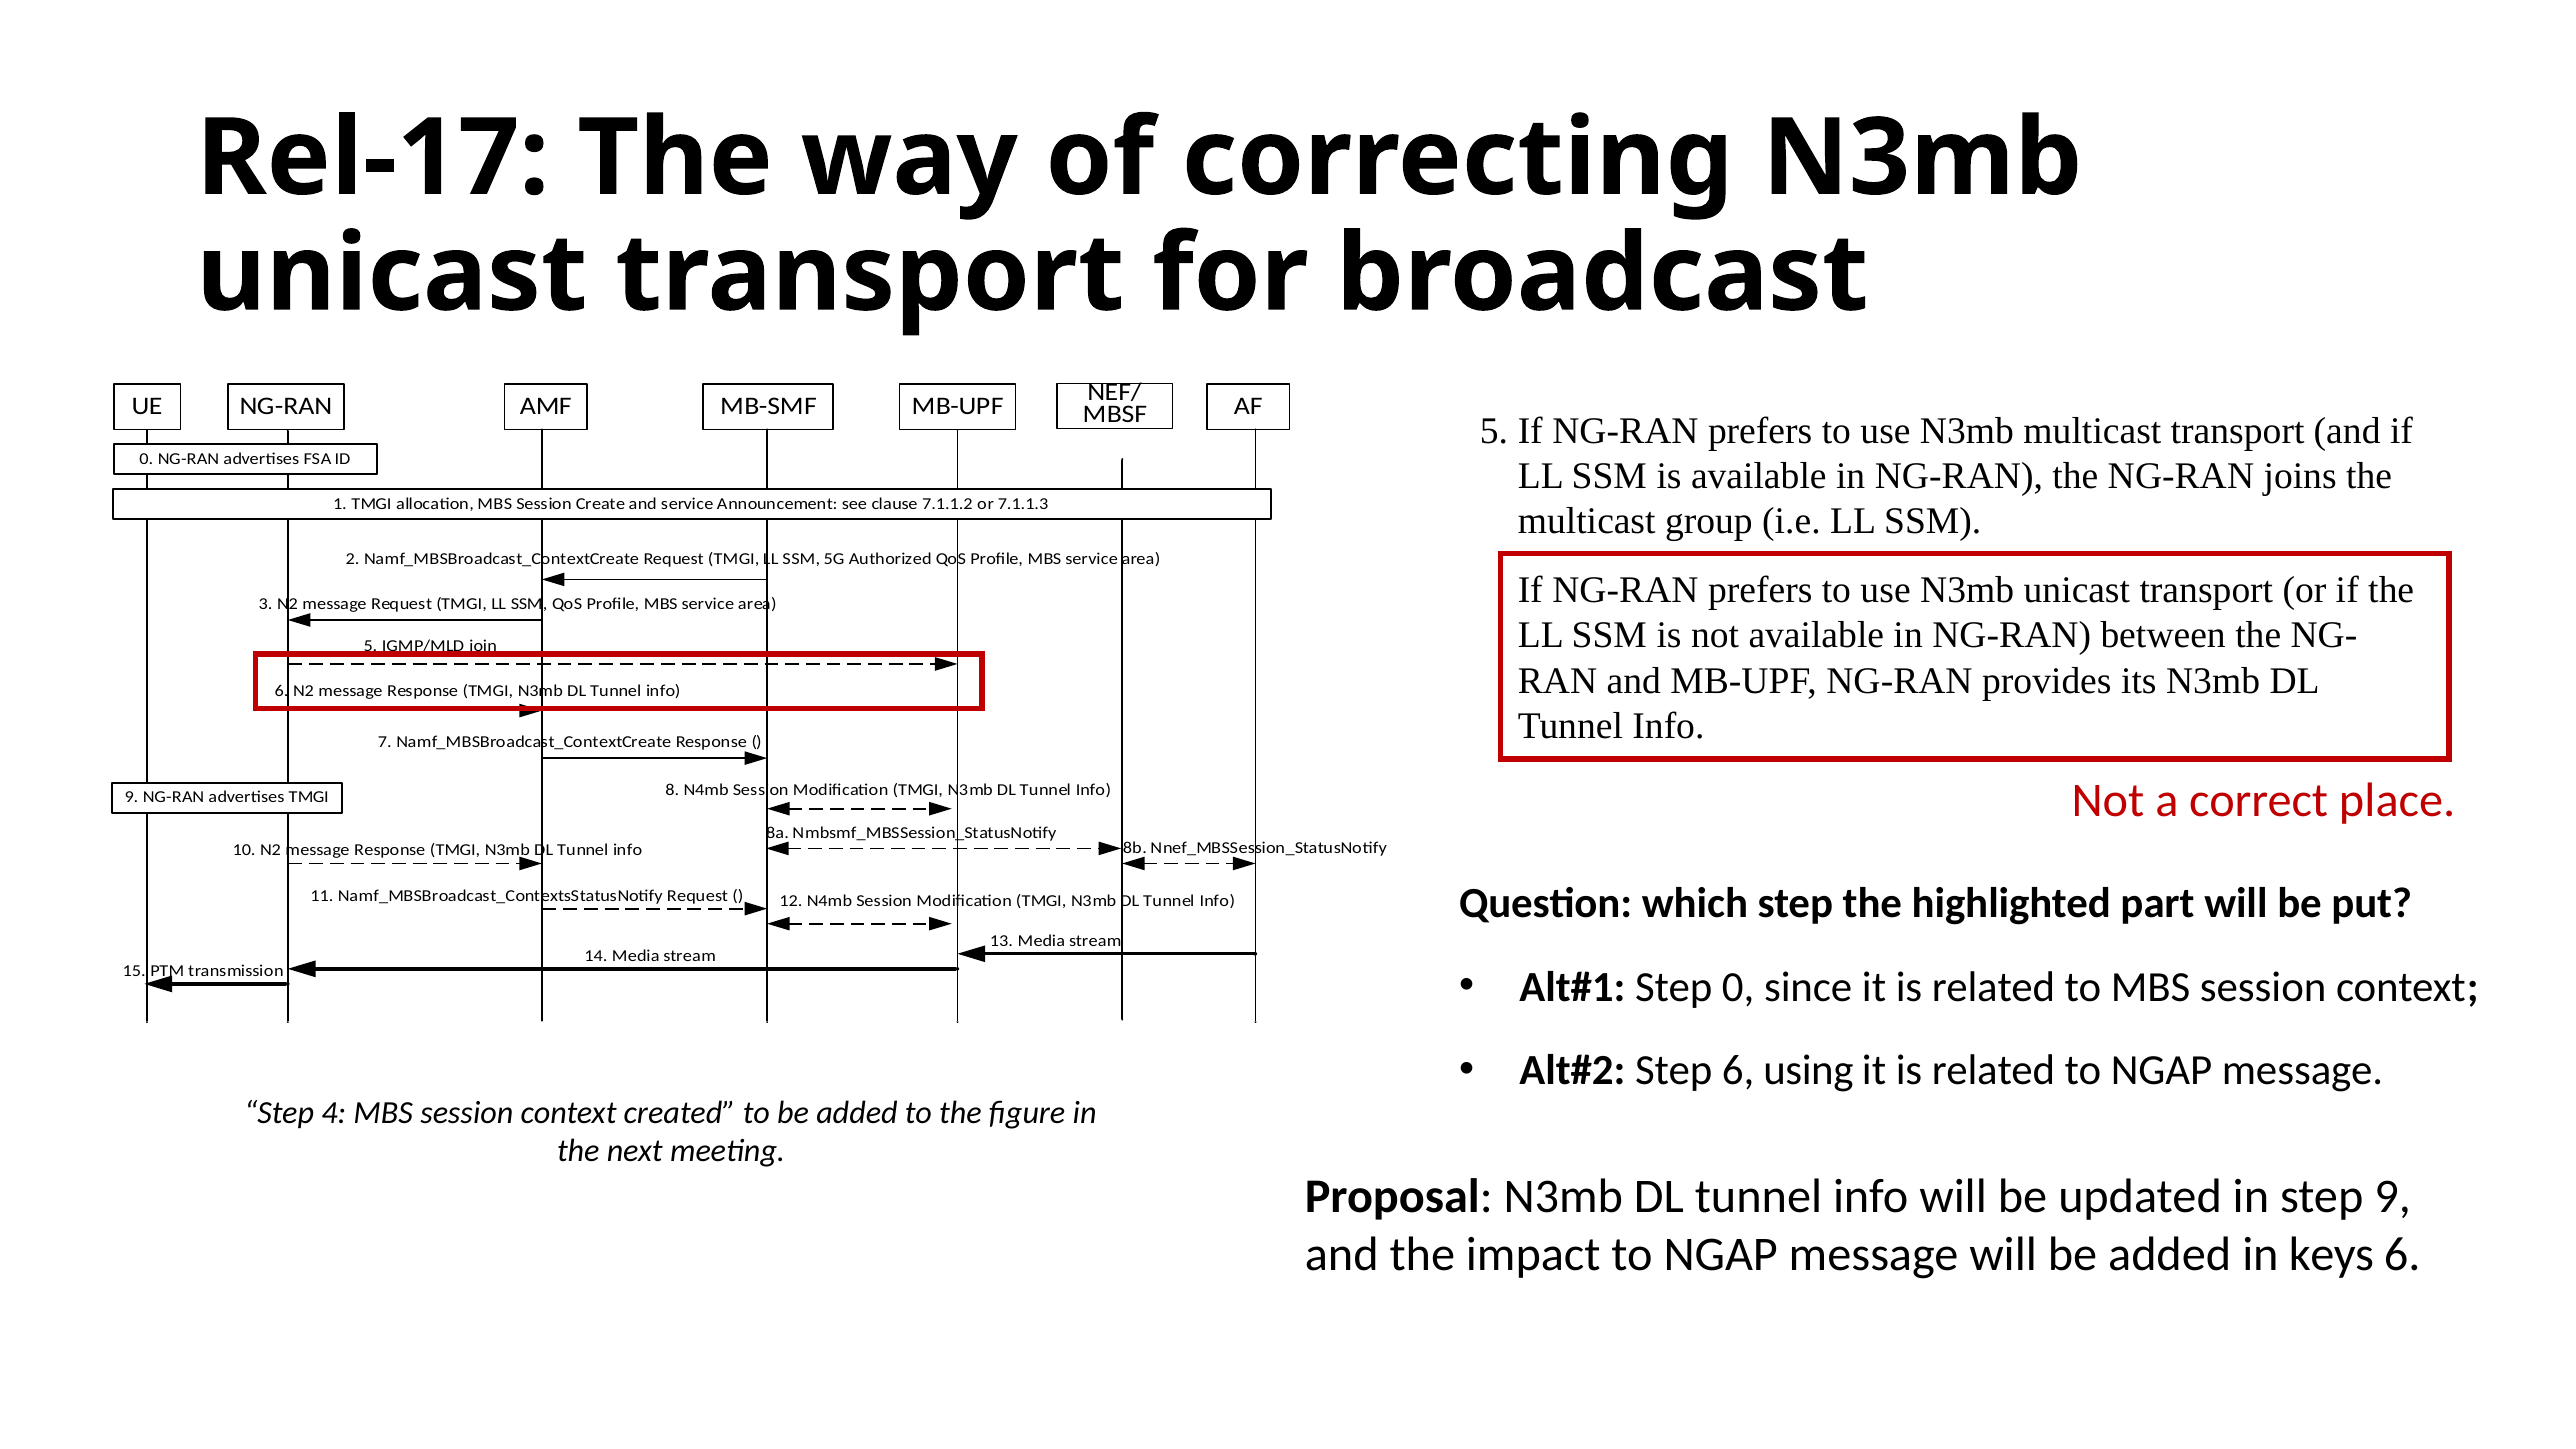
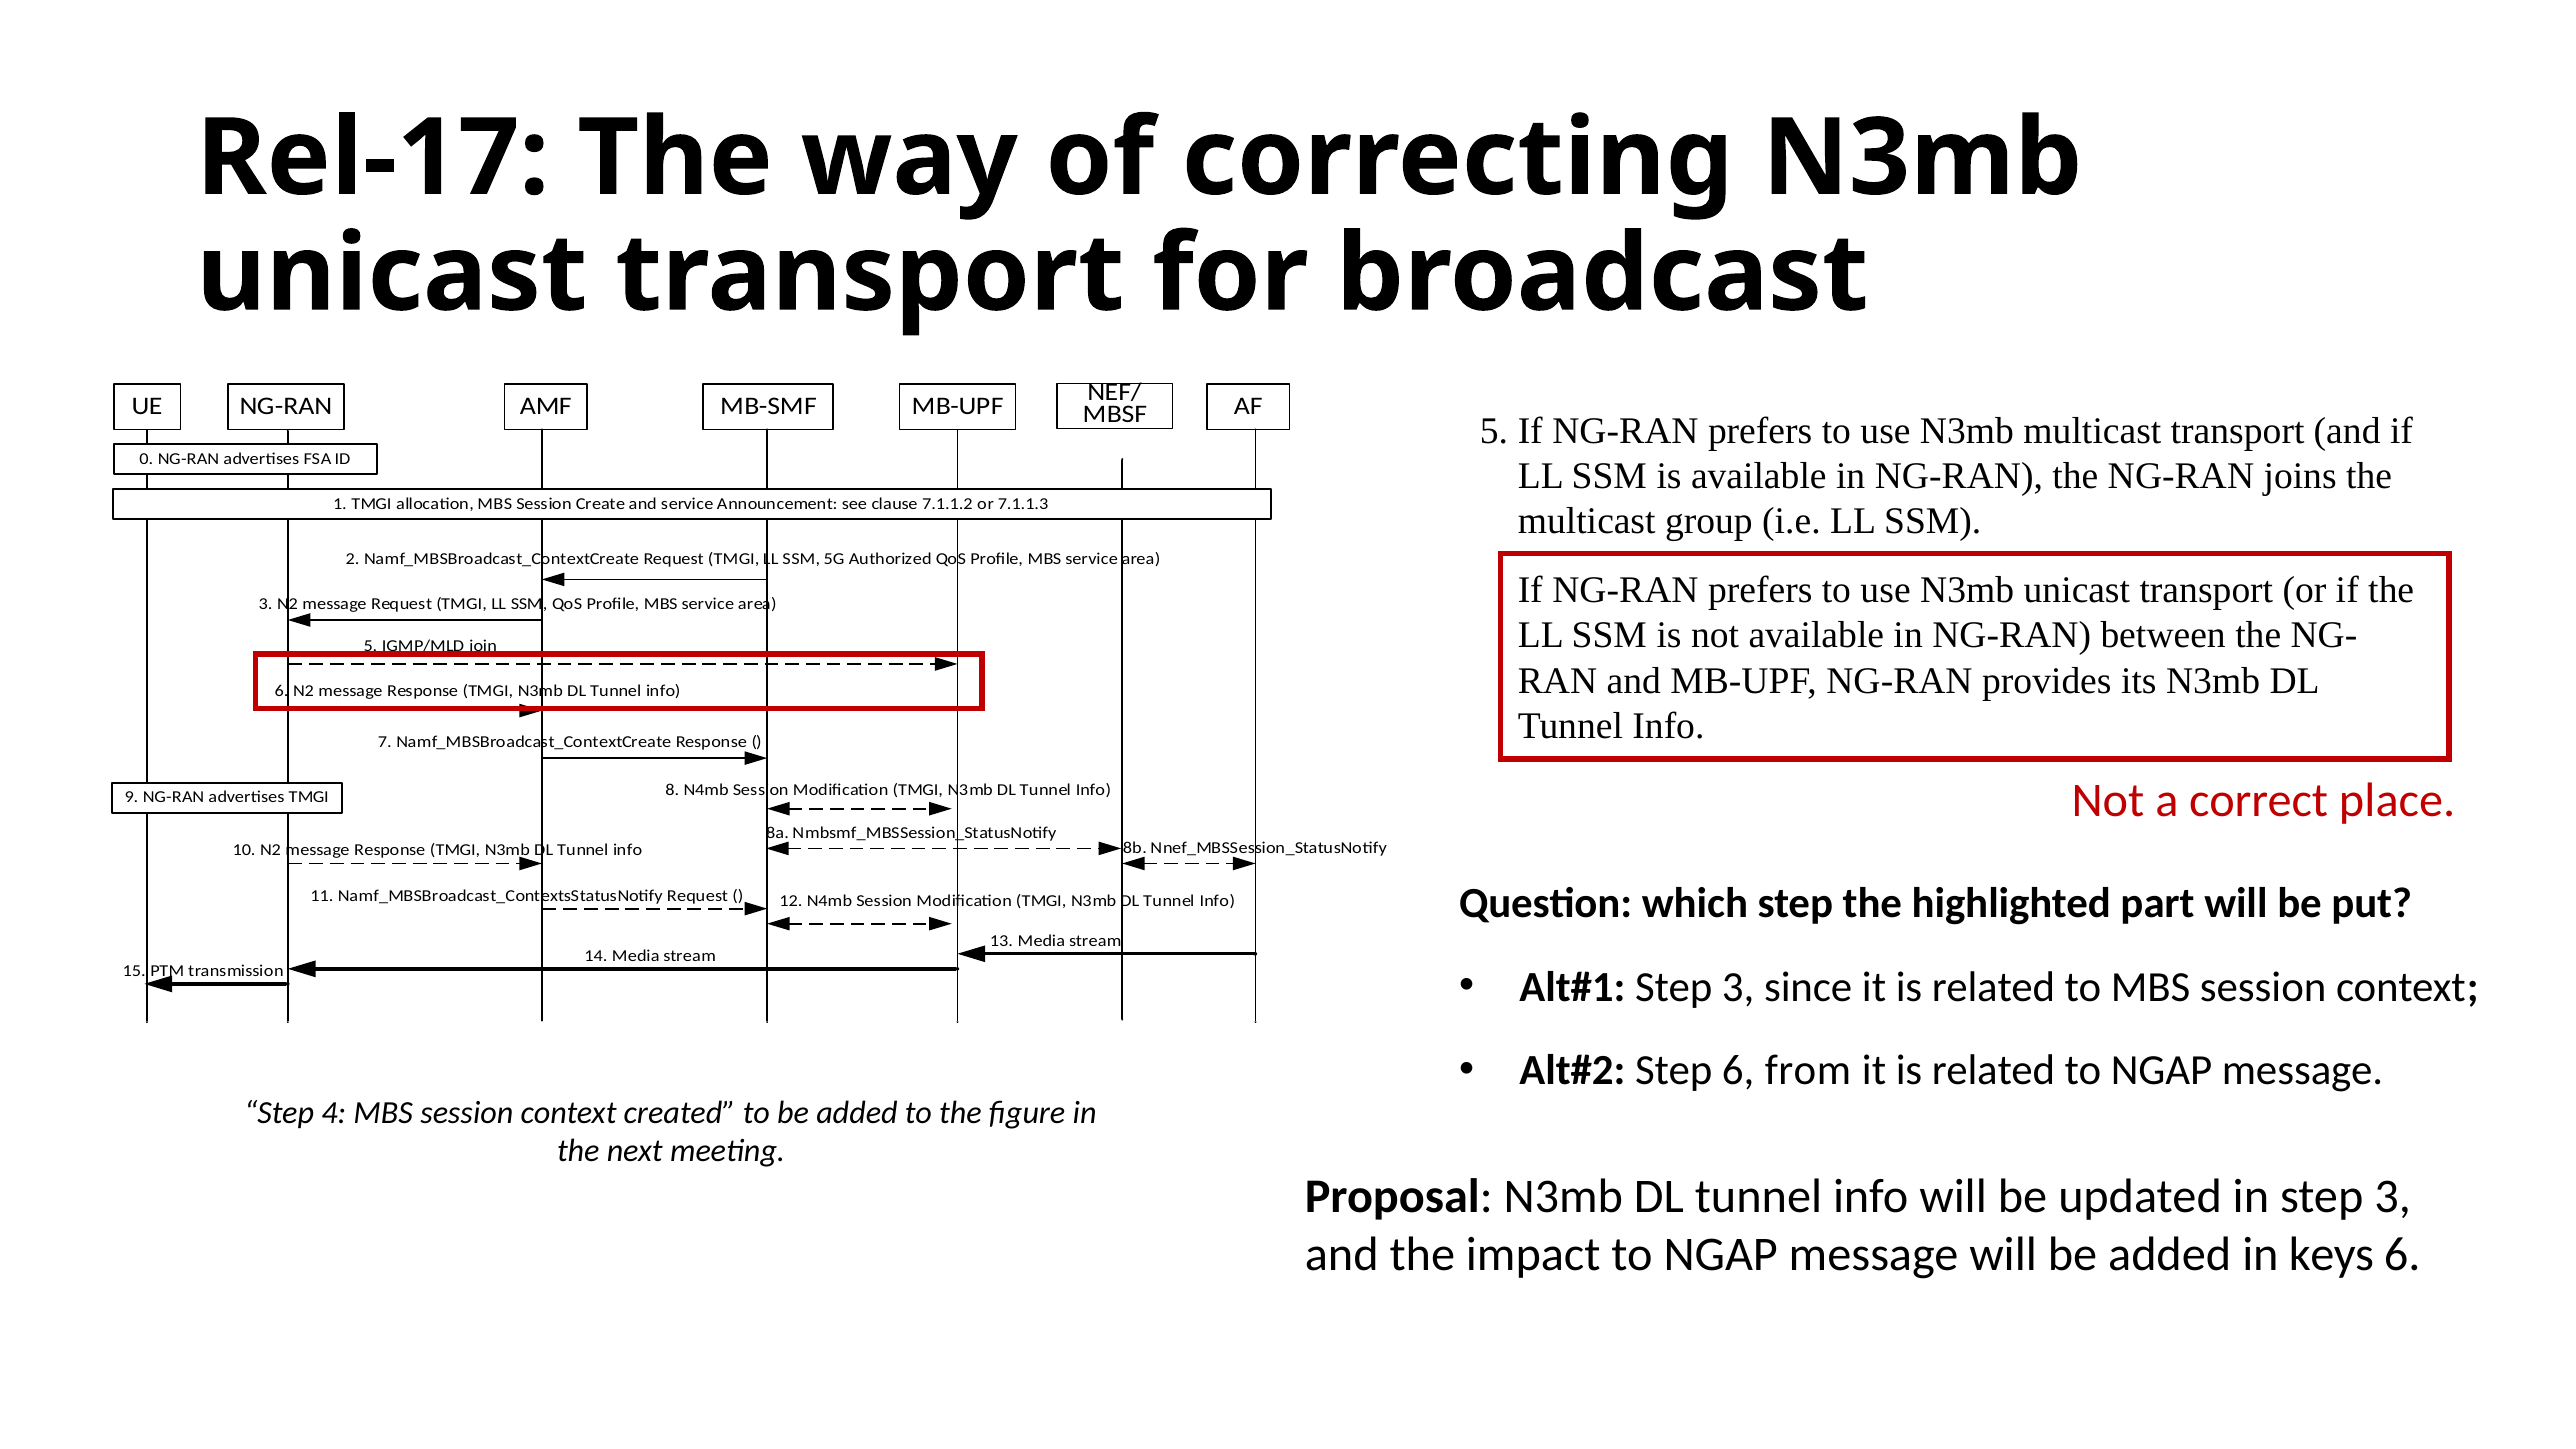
0 at (1738, 987): 0 -> 3
using: using -> from
in step 9: 9 -> 3
